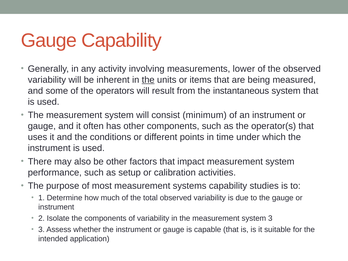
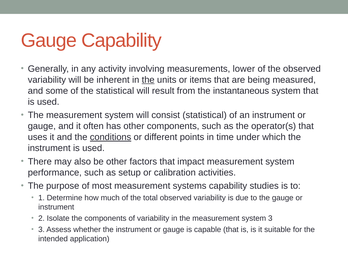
the operators: operators -> statistical
consist minimum: minimum -> statistical
conditions underline: none -> present
